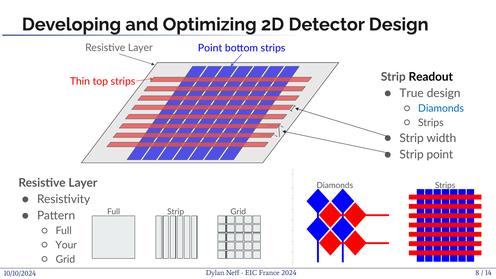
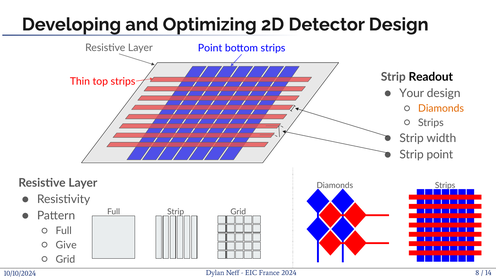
True: True -> Your
Diamonds at (441, 108) colour: blue -> orange
Your: Your -> Give
